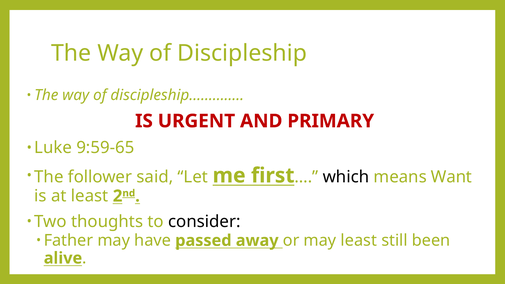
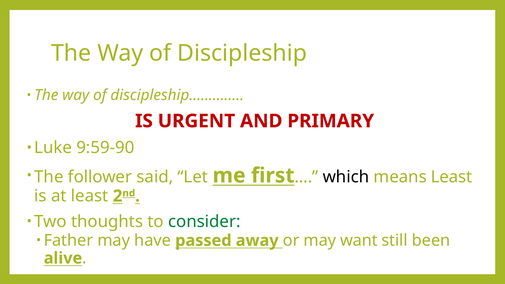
9:59-65: 9:59-65 -> 9:59-90
means Want: Want -> Least
consider colour: black -> green
may least: least -> want
